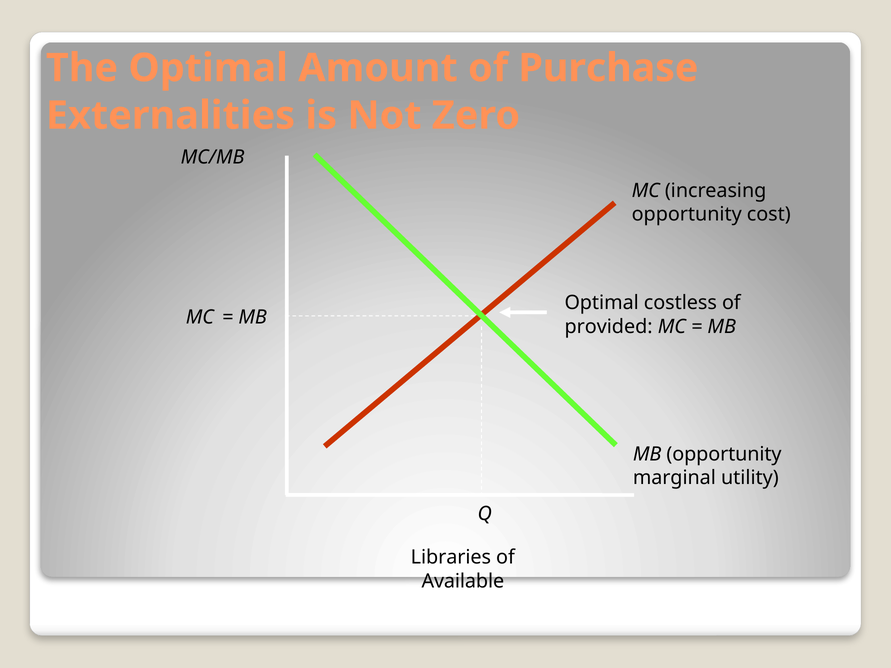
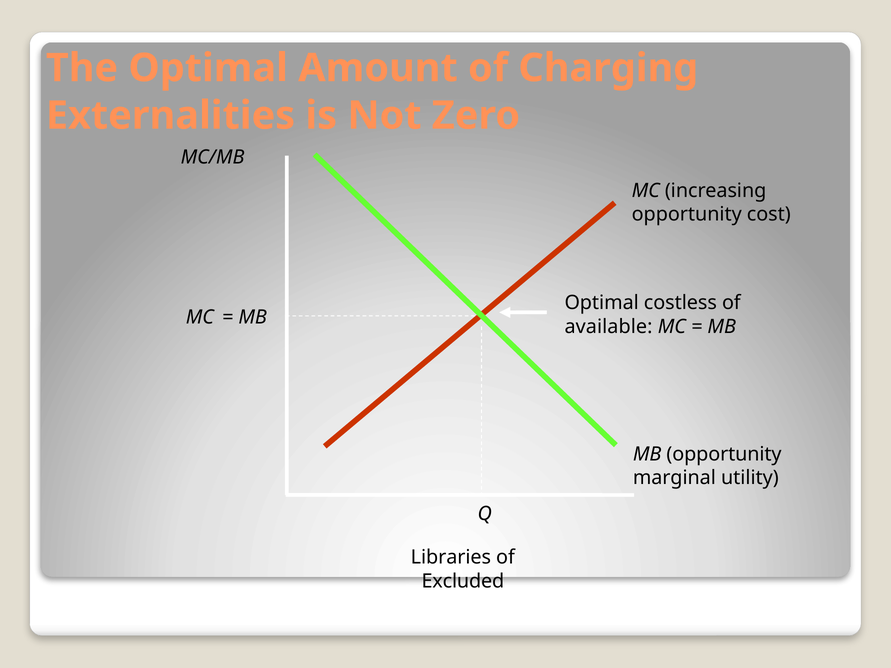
Purchase: Purchase -> Charging
provided: provided -> available
Available: Available -> Excluded
